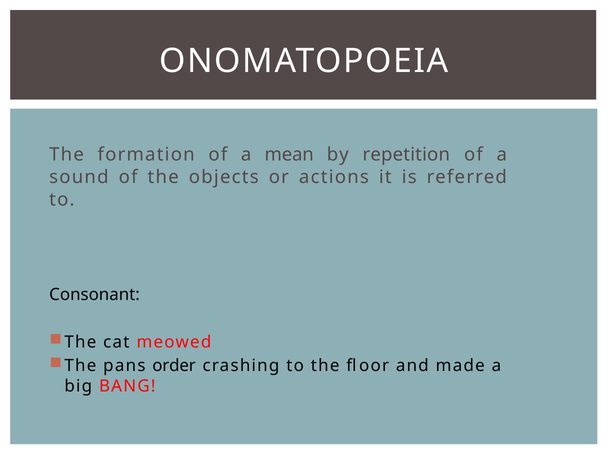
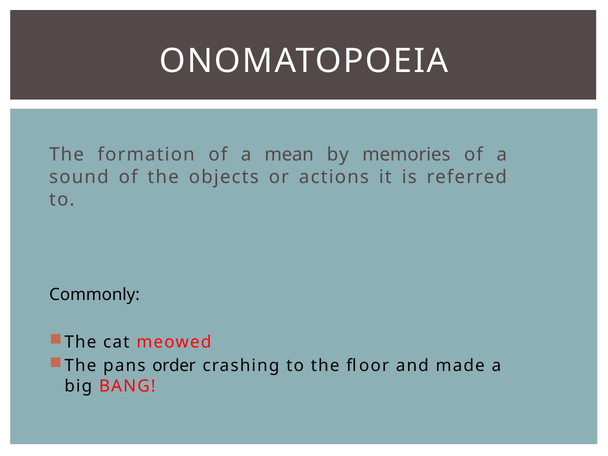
repetition: repetition -> memories
Consonant: Consonant -> Commonly
